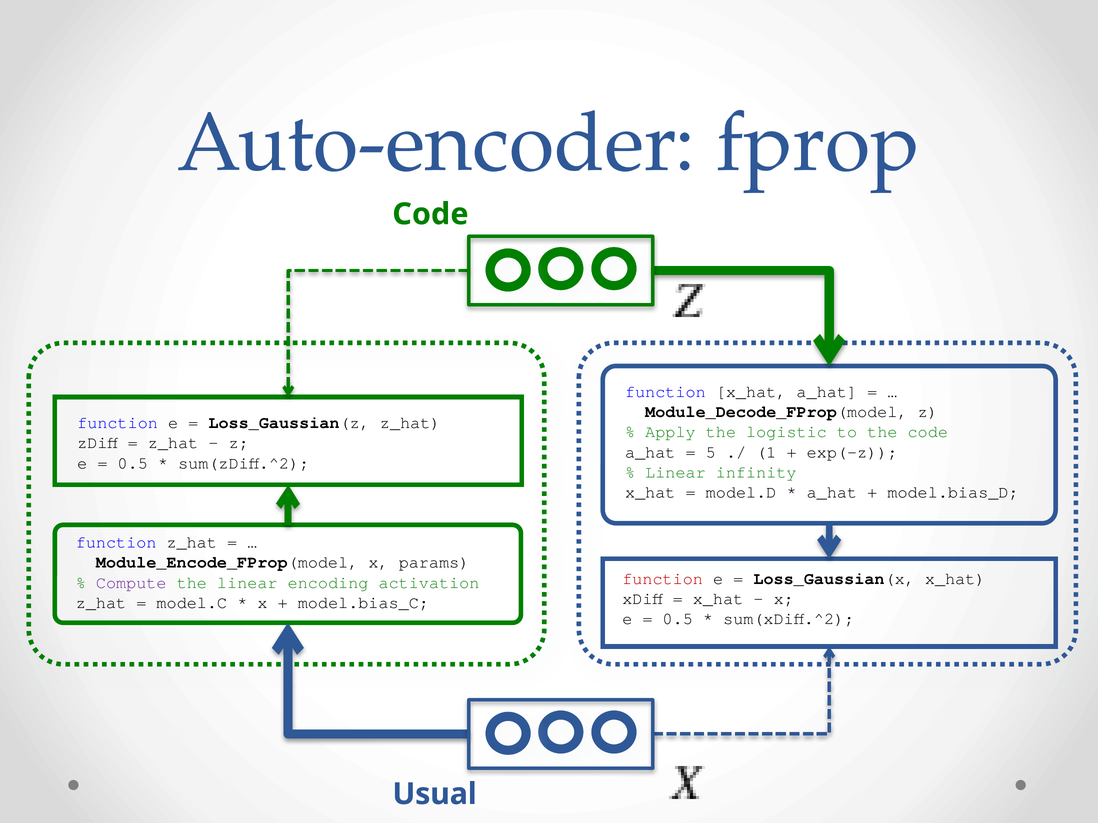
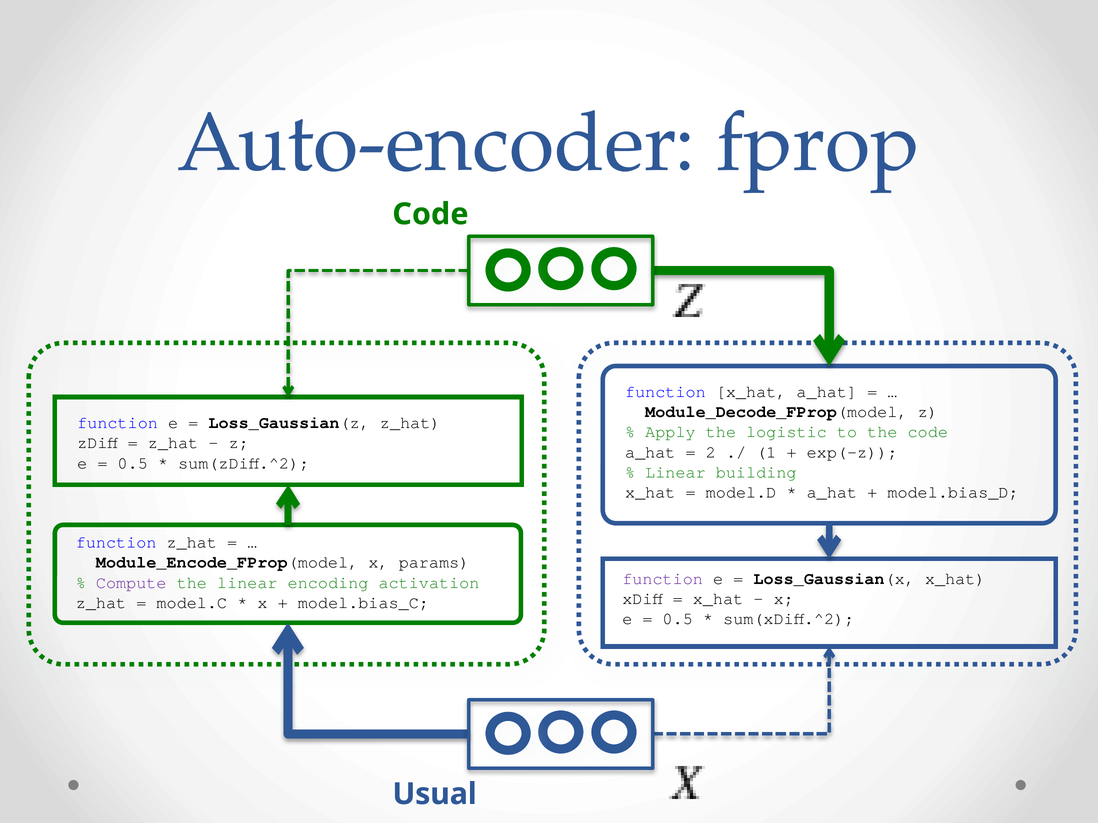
5: 5 -> 2
infinity: infinity -> building
function at (663, 579) colour: red -> purple
